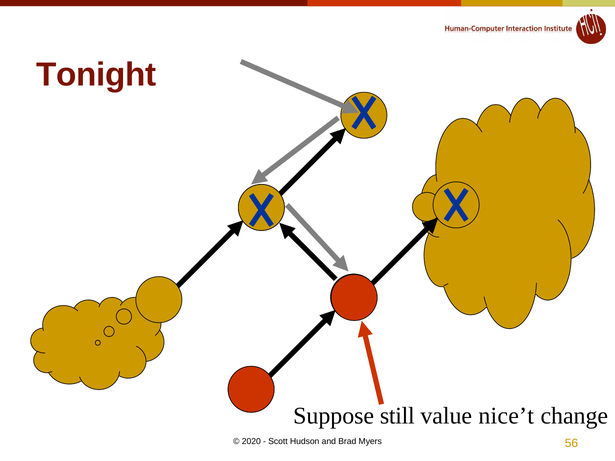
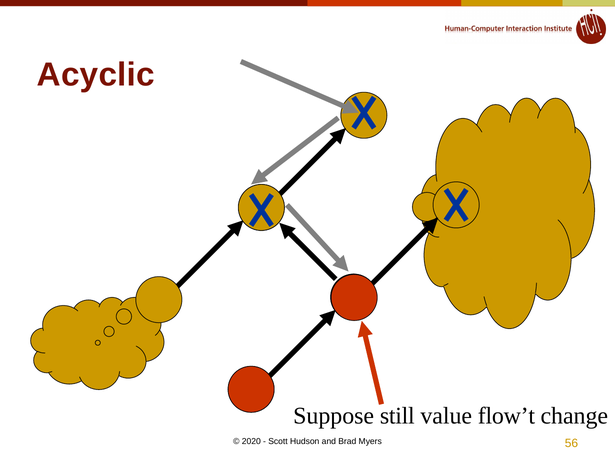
Tonight: Tonight -> Acyclic
nice’t: nice’t -> flow’t
